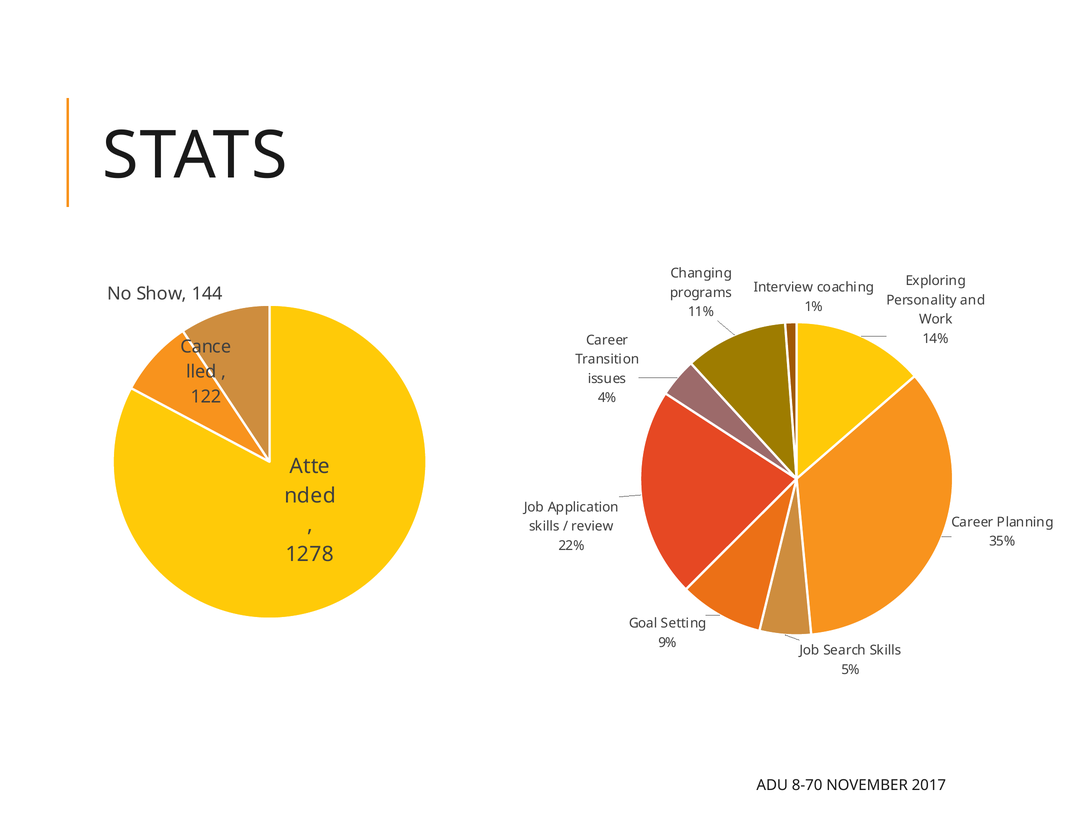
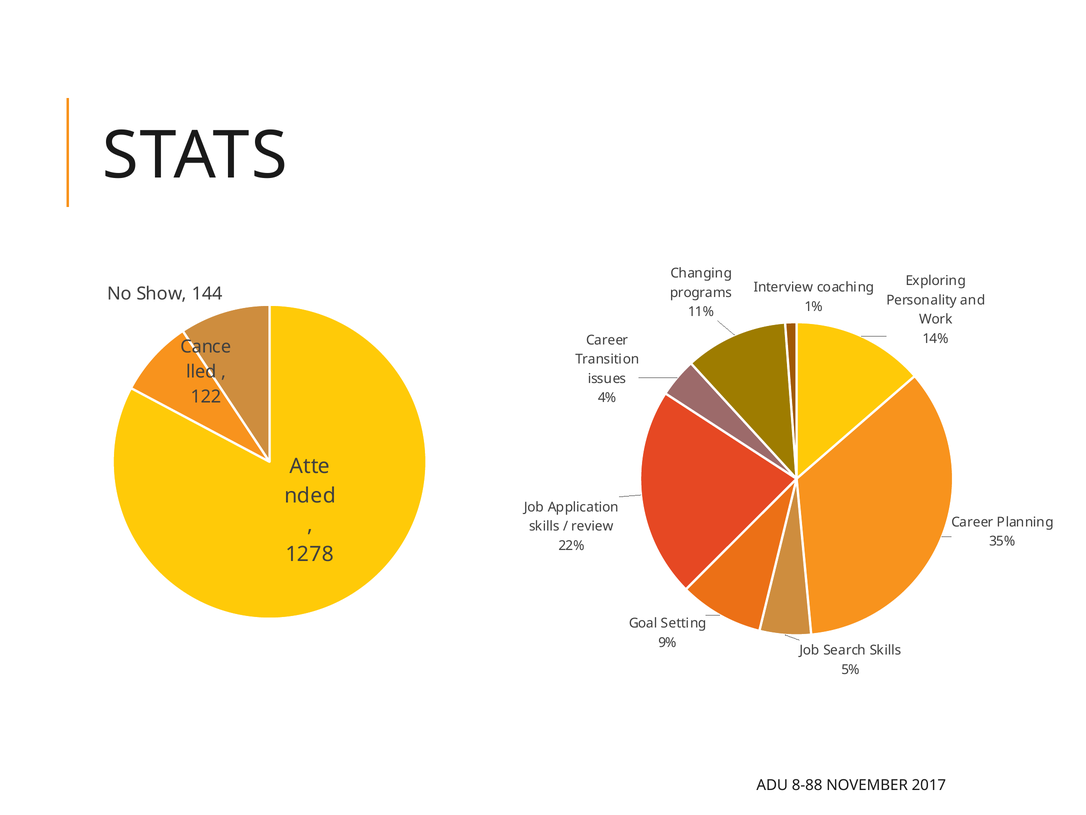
8-70: 8-70 -> 8-88
